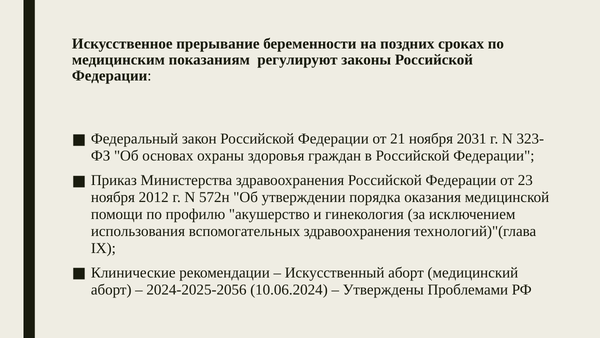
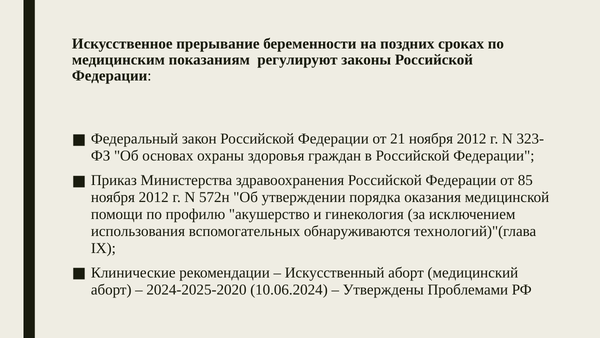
21 ноября 2031: 2031 -> 2012
23: 23 -> 85
вспомогательных здравоохранения: здравоохранения -> обнаруживаются
2024-2025-2056: 2024-2025-2056 -> 2024-2025-2020
